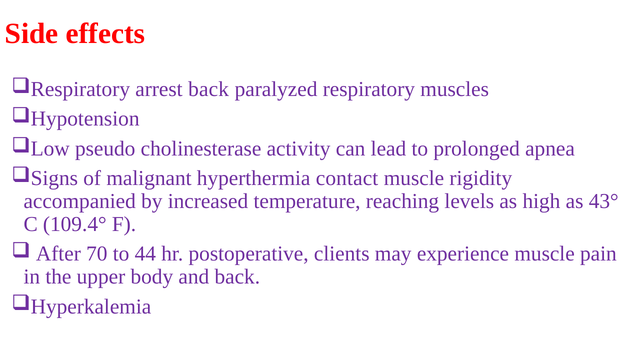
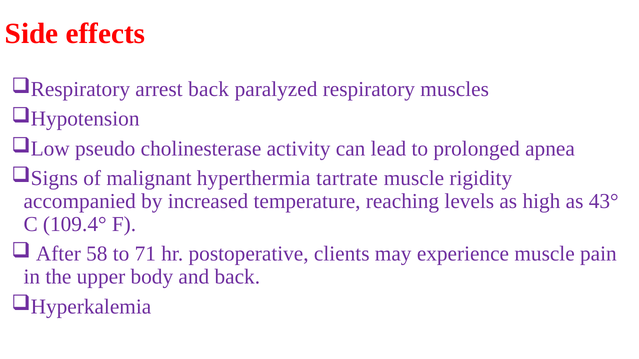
contact: contact -> tartrate
70: 70 -> 58
44: 44 -> 71
